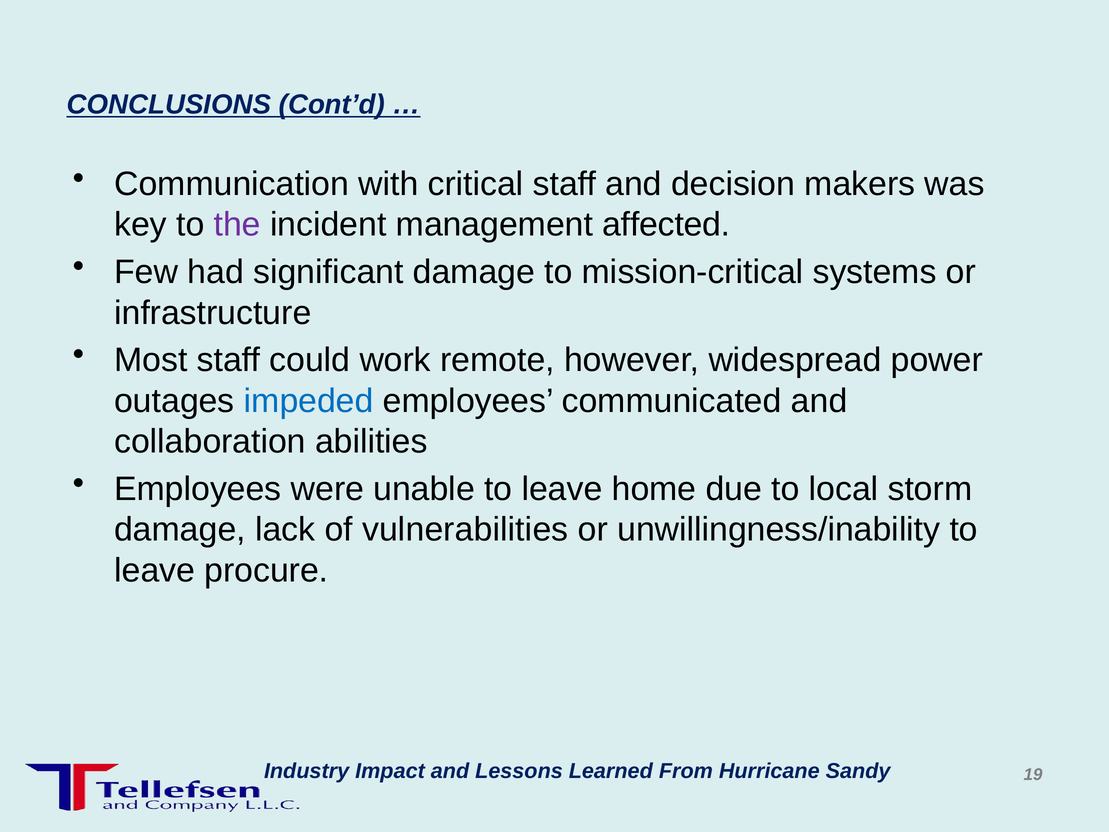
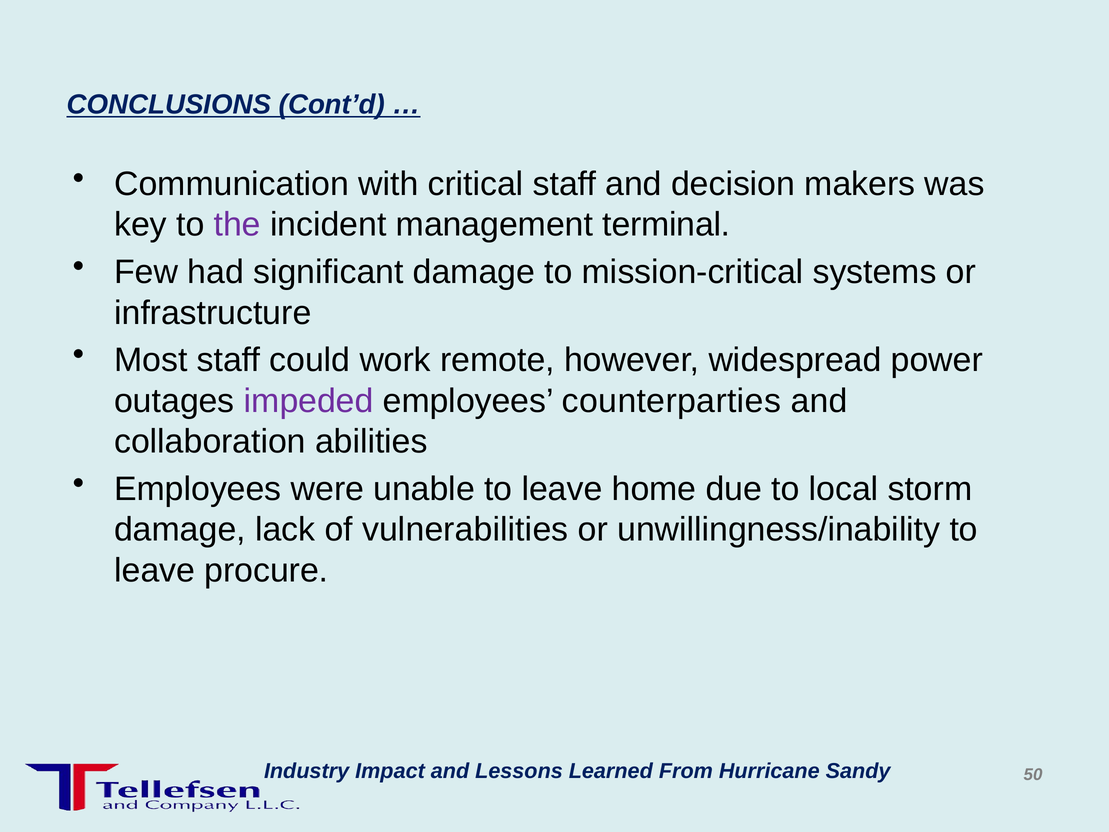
affected: affected -> terminal
impeded colour: blue -> purple
communicated: communicated -> counterparties
19: 19 -> 50
